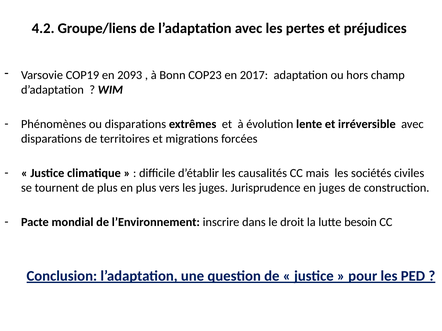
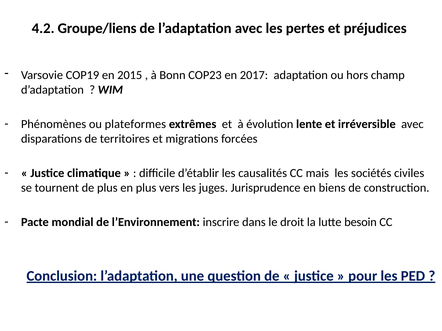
2093: 2093 -> 2015
ou disparations: disparations -> plateformes
en juges: juges -> biens
